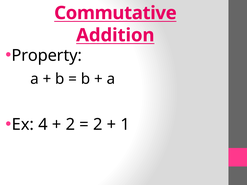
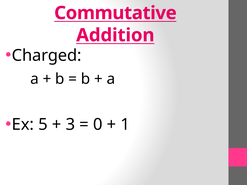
Property: Property -> Charged
4: 4 -> 5
2 at (70, 125): 2 -> 3
2 at (98, 125): 2 -> 0
